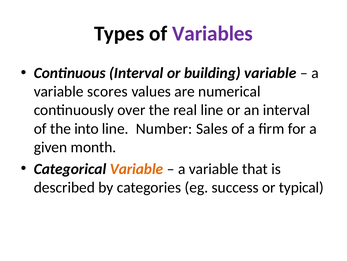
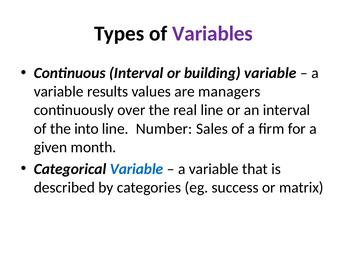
scores: scores -> results
numerical: numerical -> managers
Variable at (137, 168) colour: orange -> blue
typical: typical -> matrix
